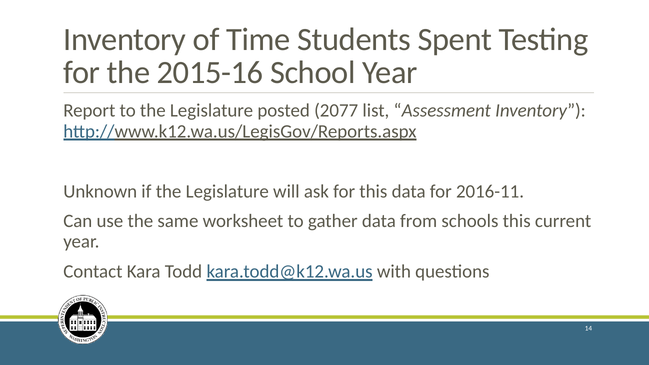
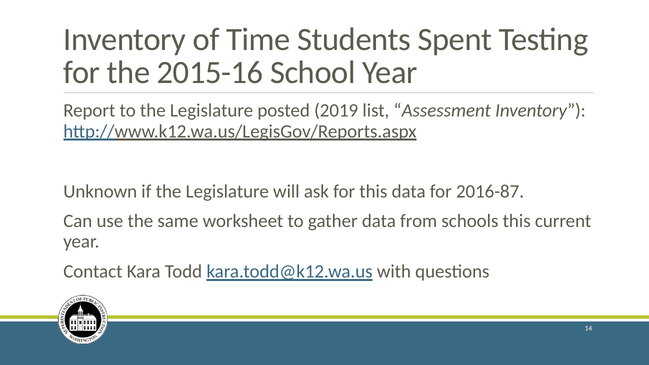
2077: 2077 -> 2019
2016-11: 2016-11 -> 2016-87
